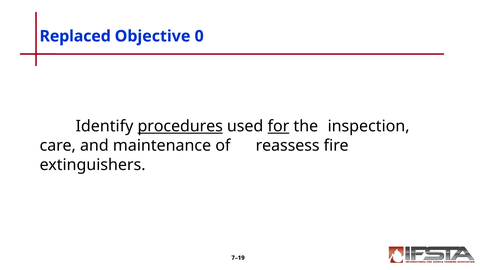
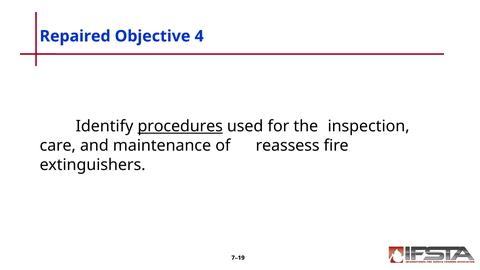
Replaced: Replaced -> Repaired
0: 0 -> 4
for underline: present -> none
